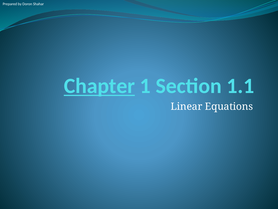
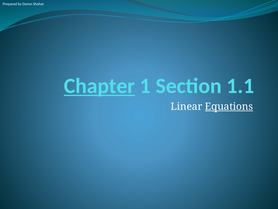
Equations underline: none -> present
